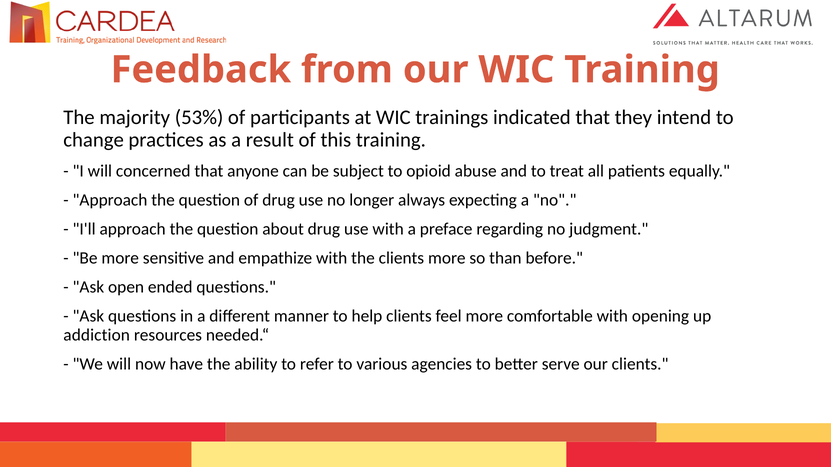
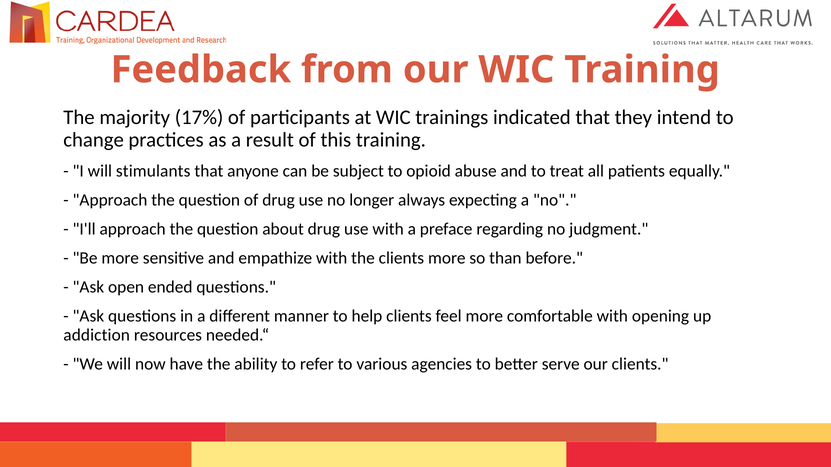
53%: 53% -> 17%
concerned: concerned -> stimulants
